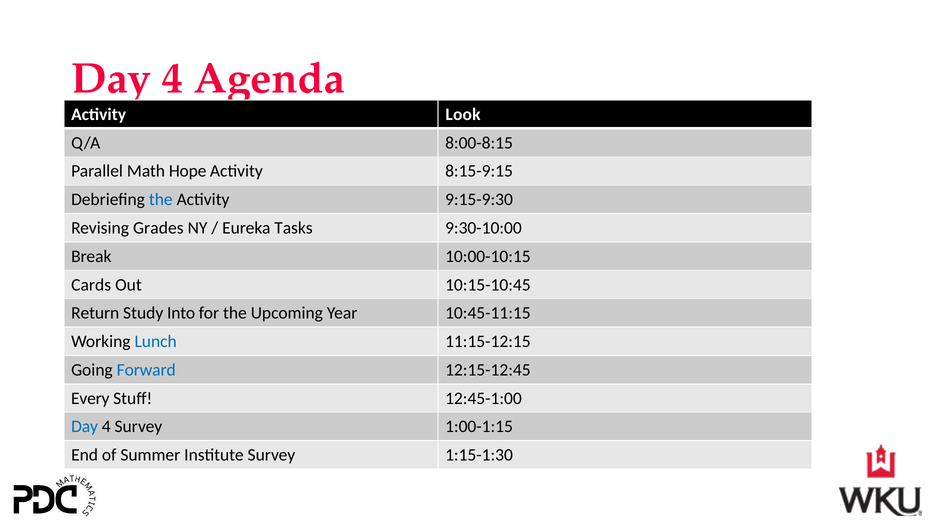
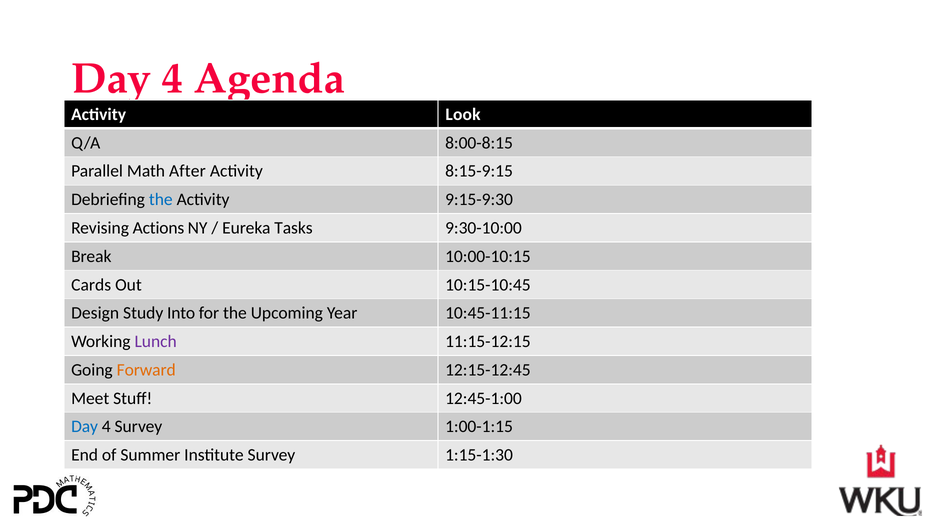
Hope: Hope -> After
Grades: Grades -> Actions
Return: Return -> Design
Lunch colour: blue -> purple
Forward colour: blue -> orange
Every: Every -> Meet
